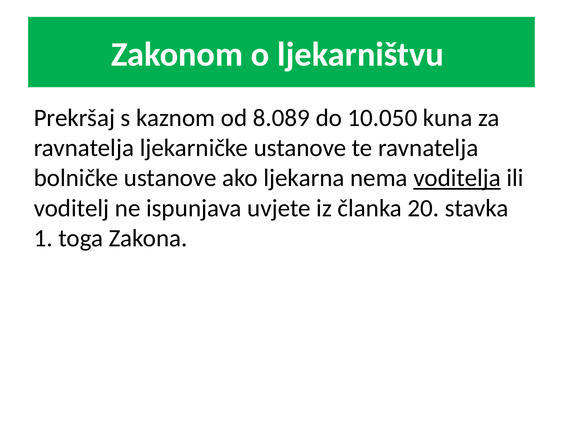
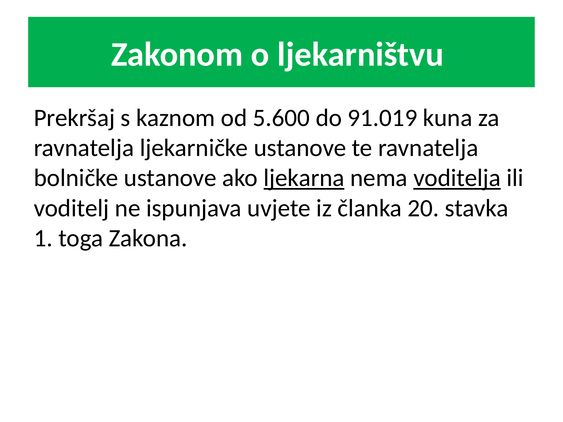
8.089: 8.089 -> 5.600
10.050: 10.050 -> 91.019
ljekarna underline: none -> present
